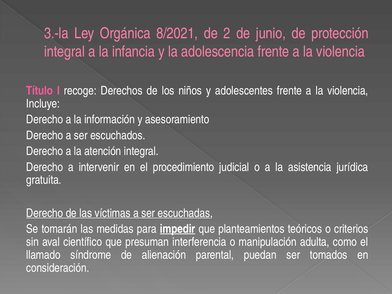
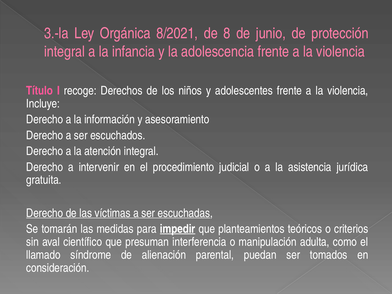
2: 2 -> 8
